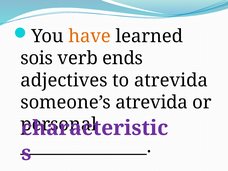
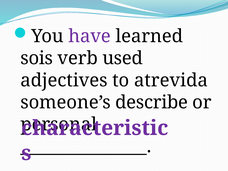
have colour: orange -> purple
ends: ends -> used
someone’s atrevida: atrevida -> describe
